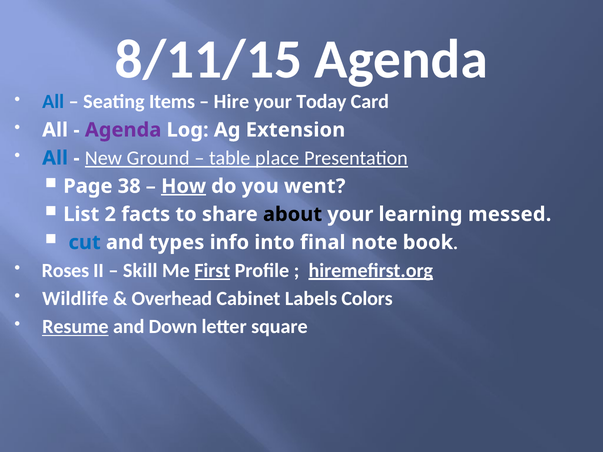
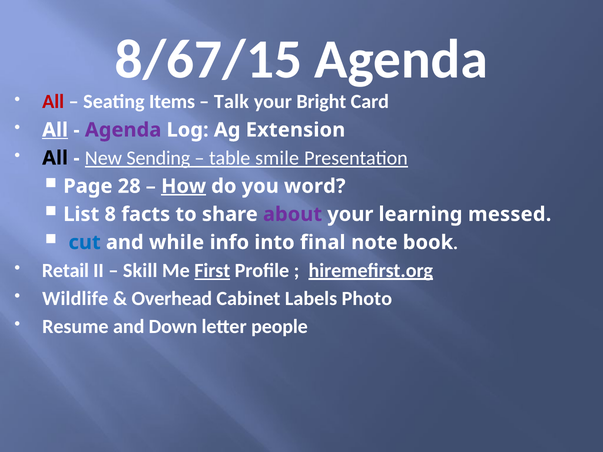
8/11/15: 8/11/15 -> 8/67/15
All at (53, 102) colour: blue -> red
Hire: Hire -> Talk
Today: Today -> Bright
All at (55, 130) underline: none -> present
All at (55, 158) colour: blue -> black
Ground: Ground -> Sending
place: place -> smile
38: 38 -> 28
went: went -> word
2: 2 -> 8
about colour: black -> purple
types: types -> while
Roses: Roses -> Retail
Colors: Colors -> Photo
Resume underline: present -> none
square: square -> people
